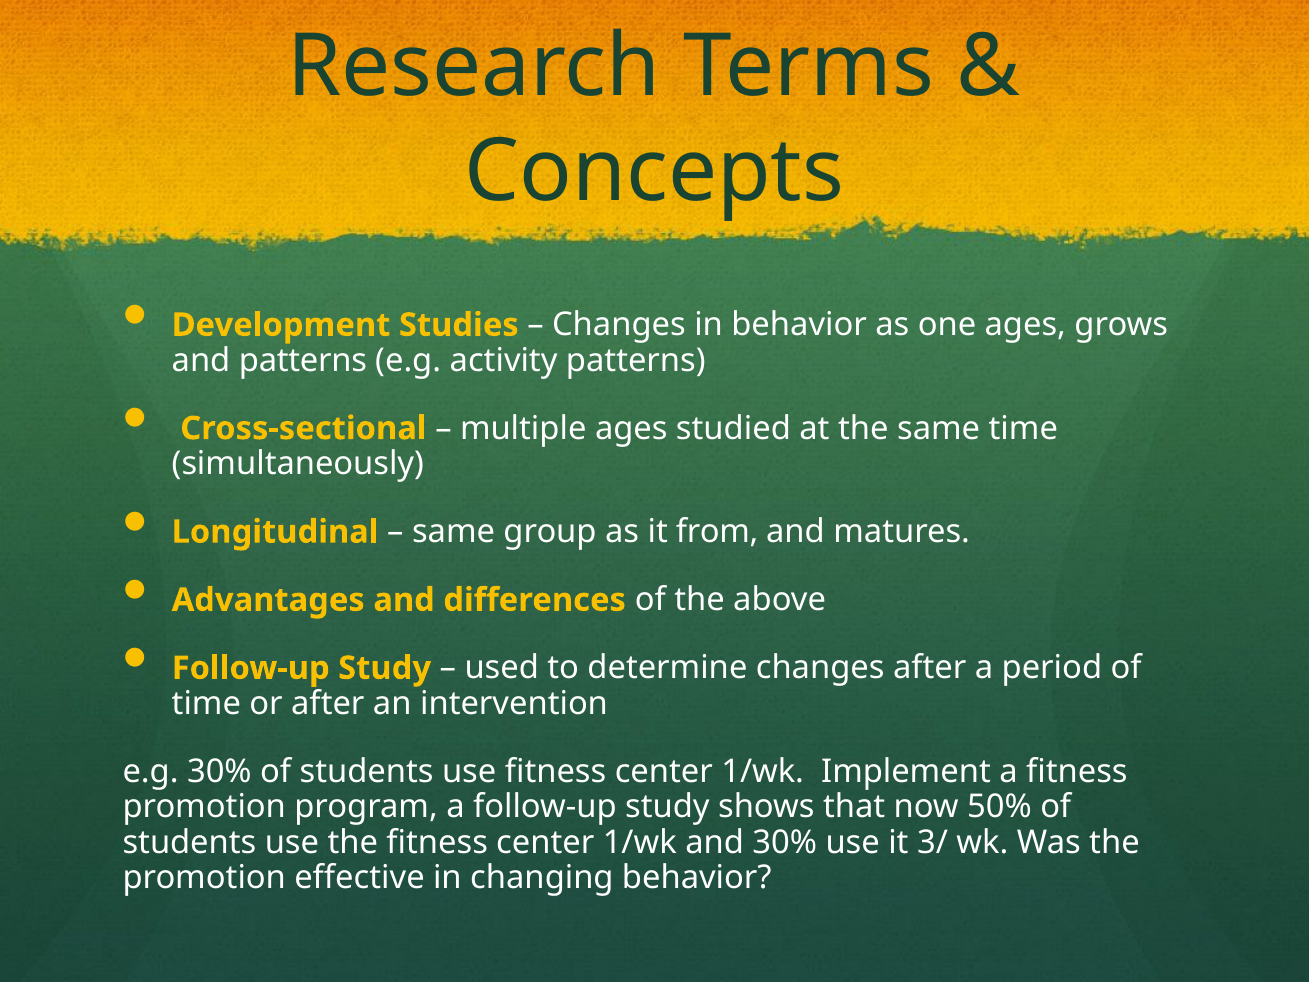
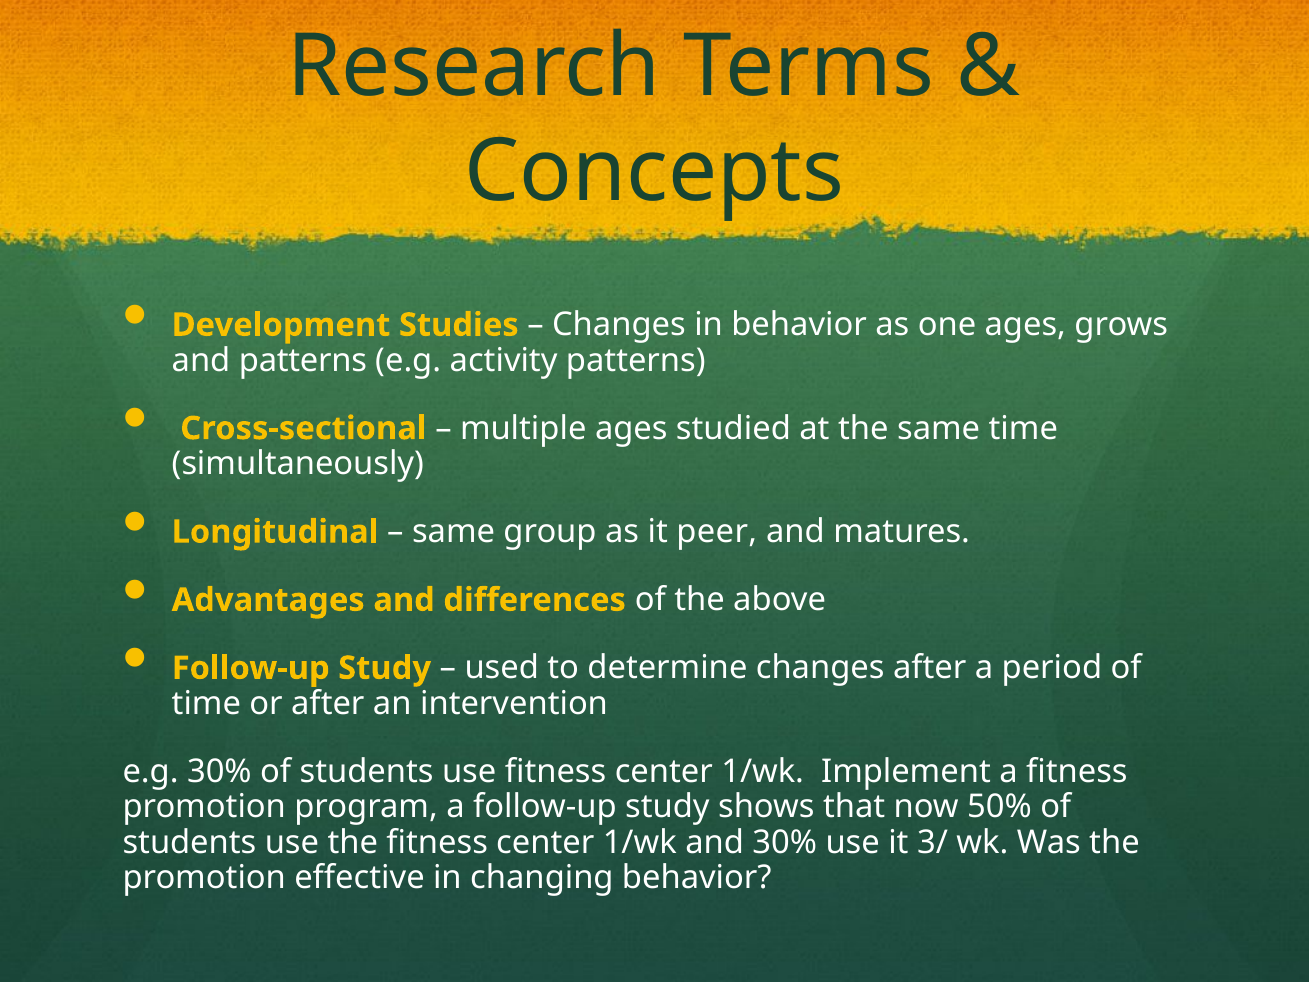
from: from -> peer
